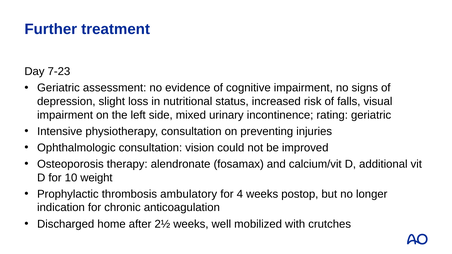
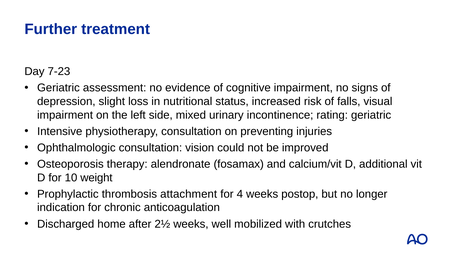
ambulatory: ambulatory -> attachment
